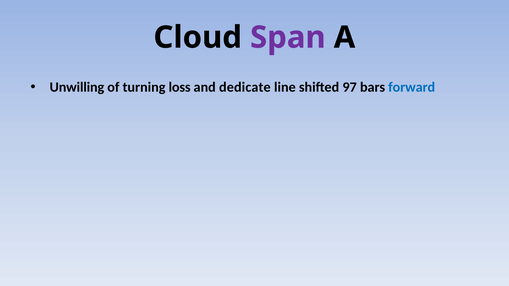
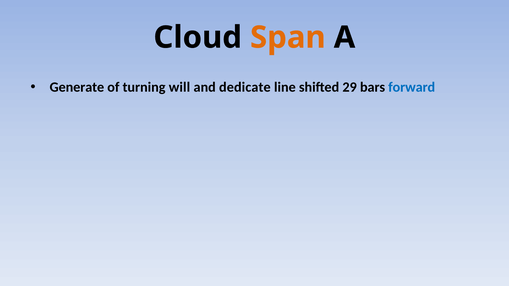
Span colour: purple -> orange
Unwilling: Unwilling -> Generate
loss: loss -> will
97: 97 -> 29
